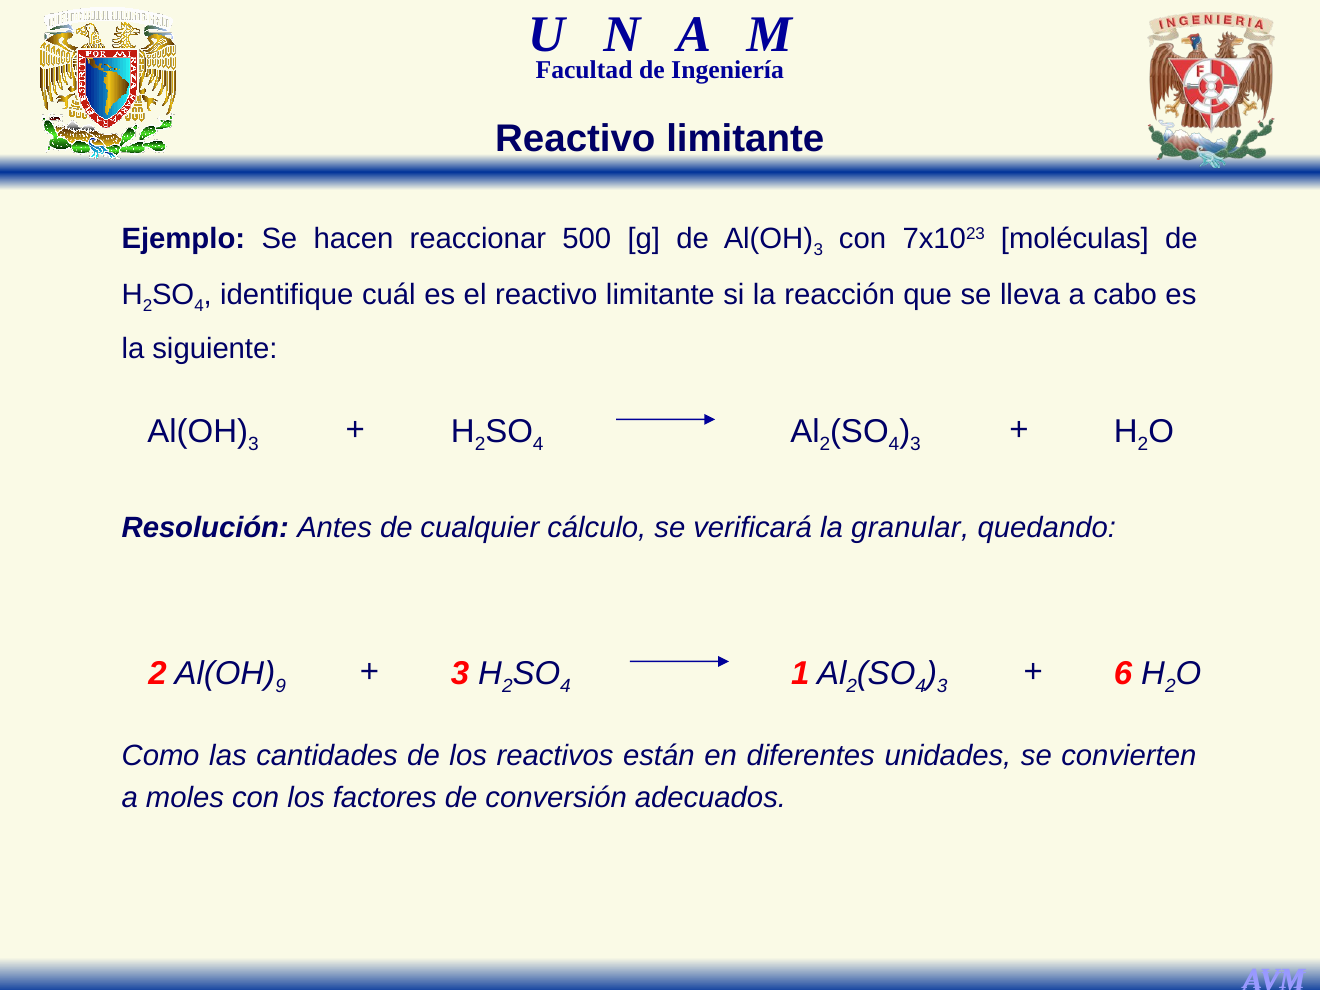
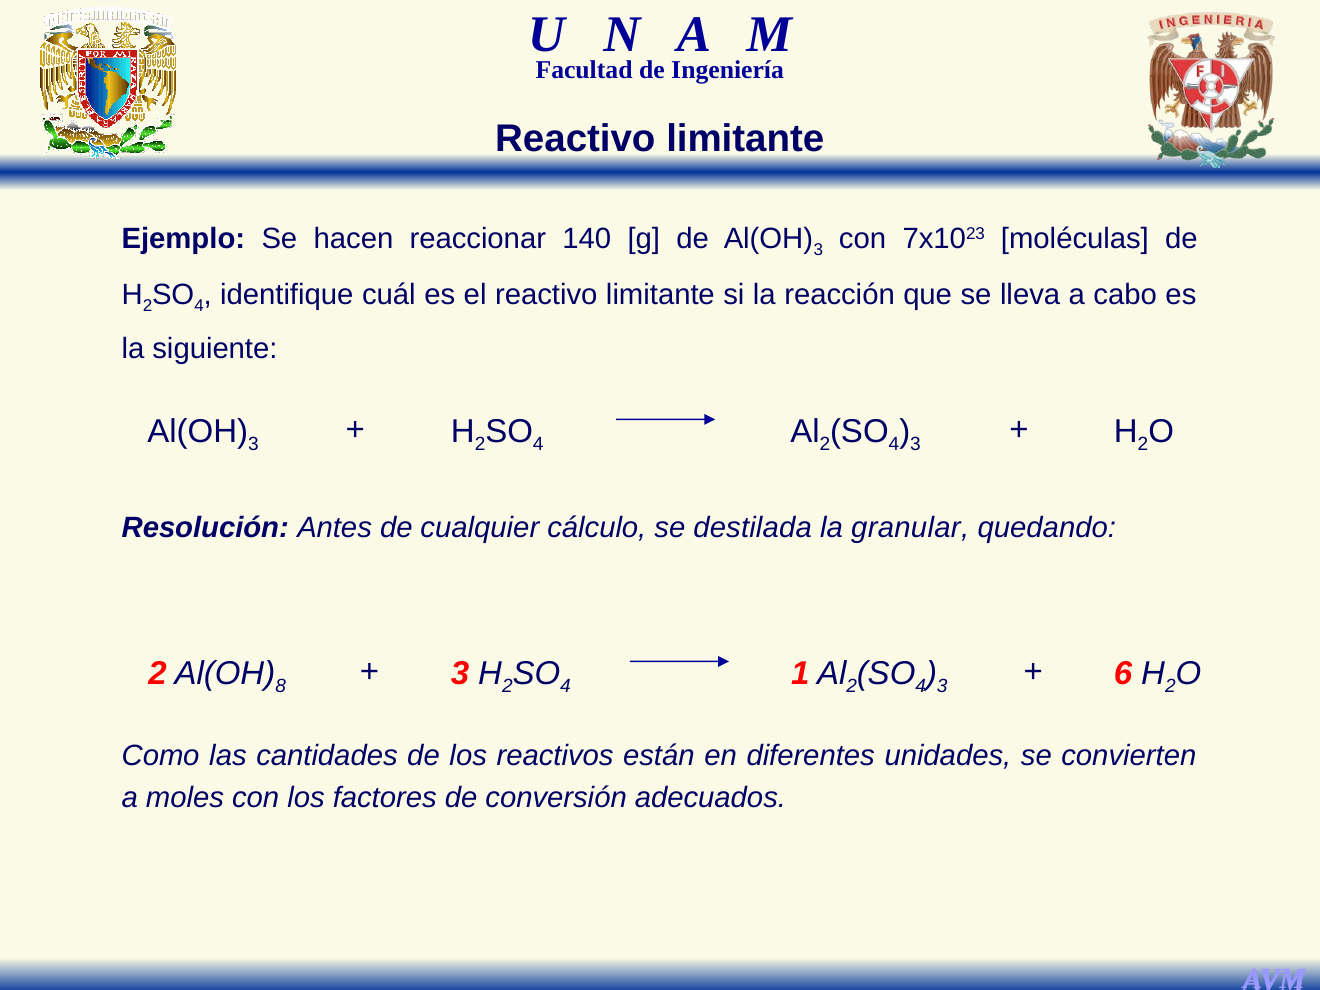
500: 500 -> 140
verificará: verificará -> destilada
9: 9 -> 8
